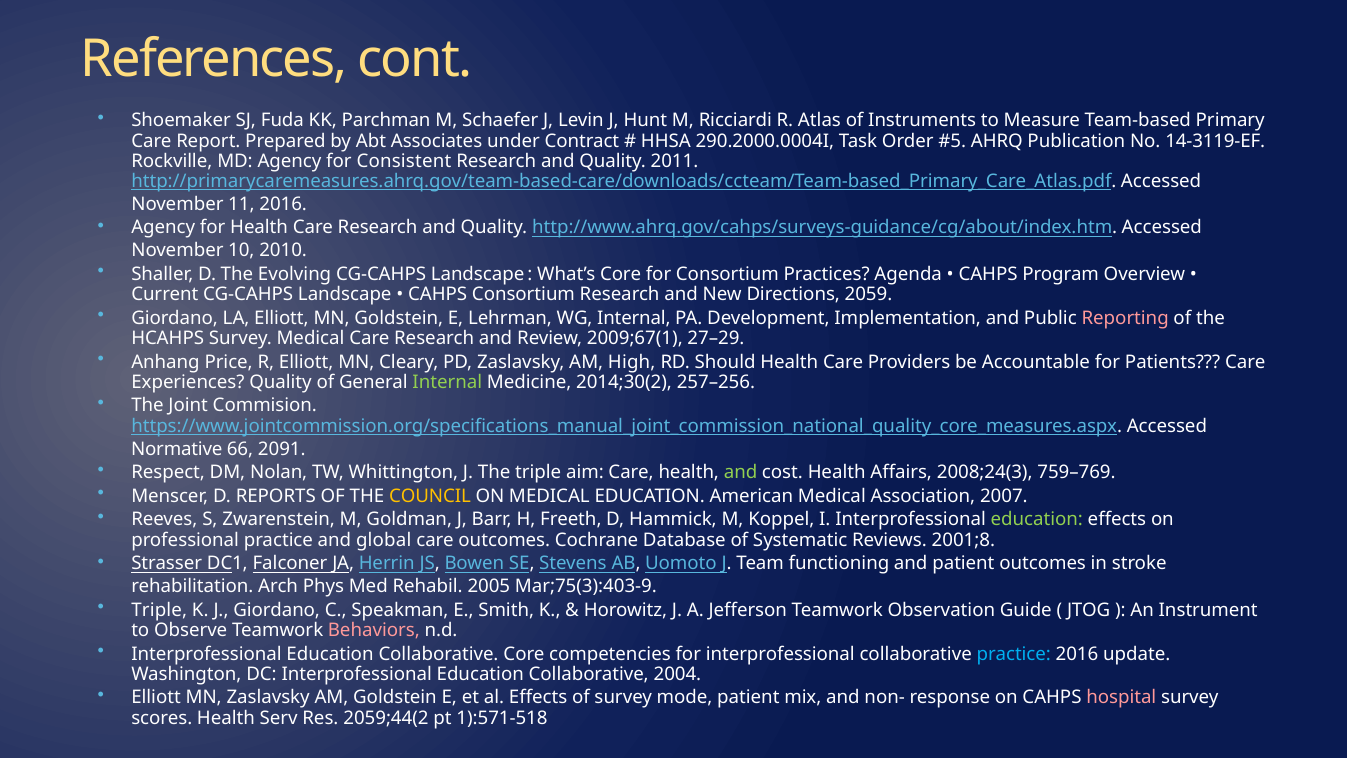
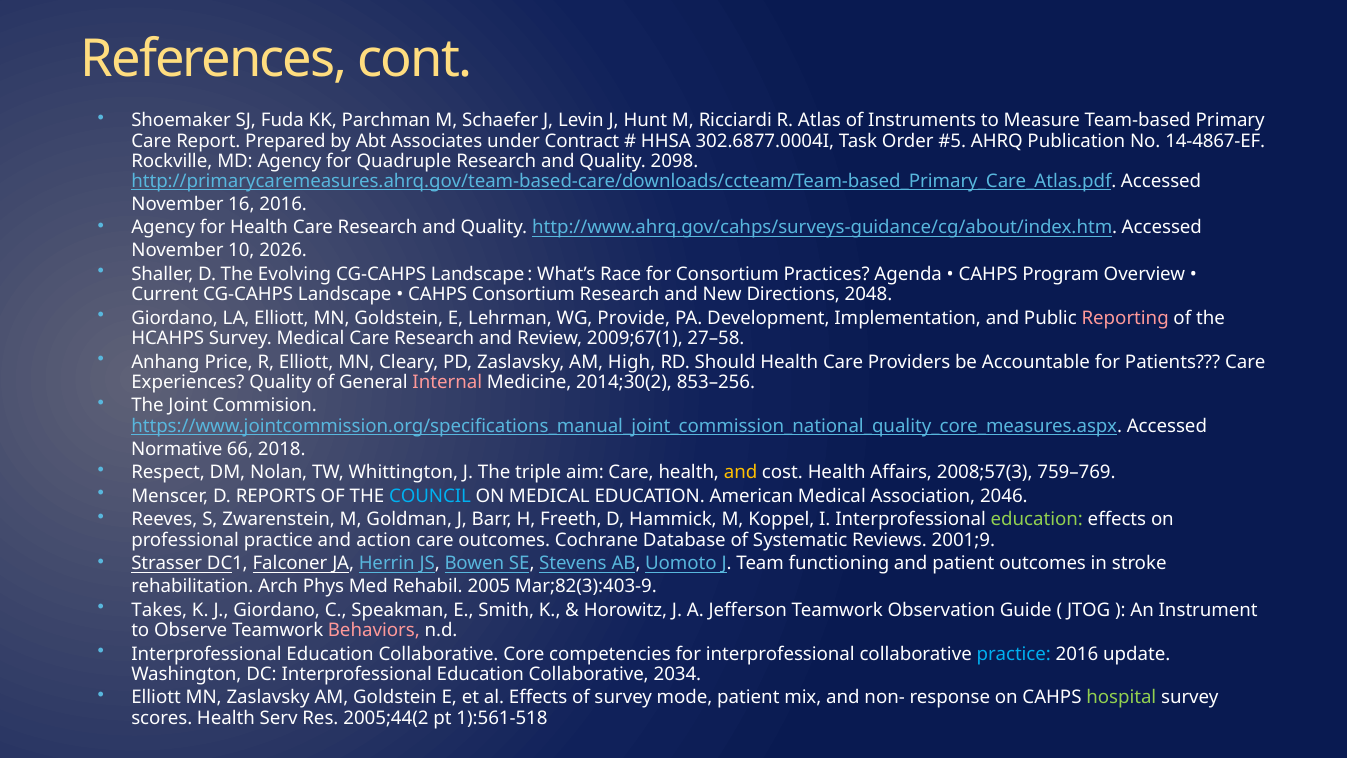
290.2000.0004I: 290.2000.0004I -> 302.6877.0004I
14-3119-EF: 14-3119-EF -> 14-4867-EF
Consistent: Consistent -> Quadruple
2011: 2011 -> 2098
11: 11 -> 16
2010: 2010 -> 2026
What’s Core: Core -> Race
2059: 2059 -> 2048
WG Internal: Internal -> Provide
27–29: 27–29 -> 27–58
Internal at (447, 382) colour: light green -> pink
257–256: 257–256 -> 853–256
2091: 2091 -> 2018
and at (741, 472) colour: light green -> yellow
2008;24(3: 2008;24(3 -> 2008;57(3
COUNCIL colour: yellow -> light blue
2007: 2007 -> 2046
global: global -> action
2001;8: 2001;8 -> 2001;9
Mar;75(3):403-9: Mar;75(3):403-9 -> Mar;82(3):403-9
Triple at (159, 610): Triple -> Takes
2004: 2004 -> 2034
hospital colour: pink -> light green
2059;44(2: 2059;44(2 -> 2005;44(2
1):571-518: 1):571-518 -> 1):561-518
